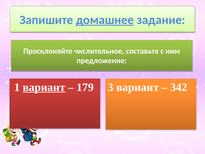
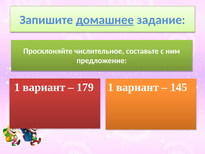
вариант at (44, 87) underline: present -> none
179 3: 3 -> 1
342: 342 -> 145
